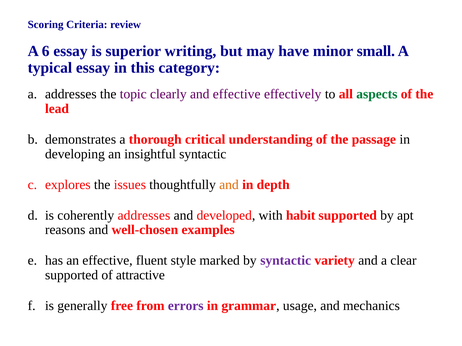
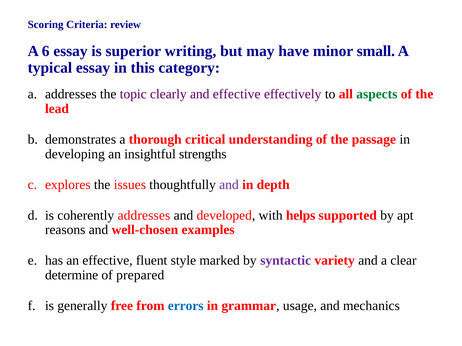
insightful syntactic: syntactic -> strengths
and at (229, 185) colour: orange -> purple
habit: habit -> helps
supported at (72, 275): supported -> determine
attractive: attractive -> prepared
errors colour: purple -> blue
